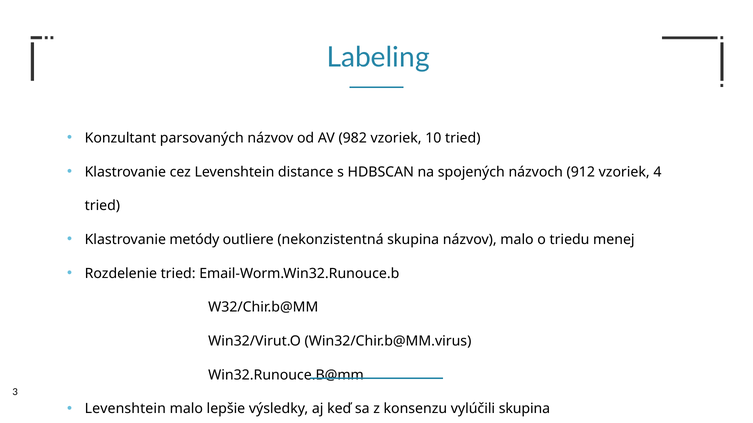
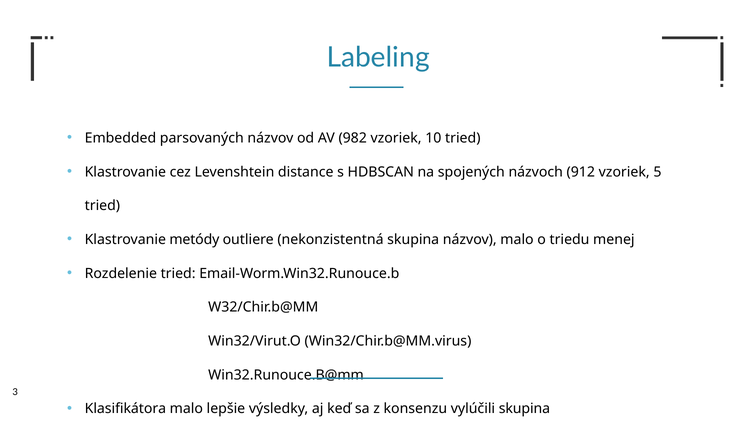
Konzultant: Konzultant -> Embedded
4: 4 -> 5
Levenshtein at (125, 409): Levenshtein -> Klasifikátora
